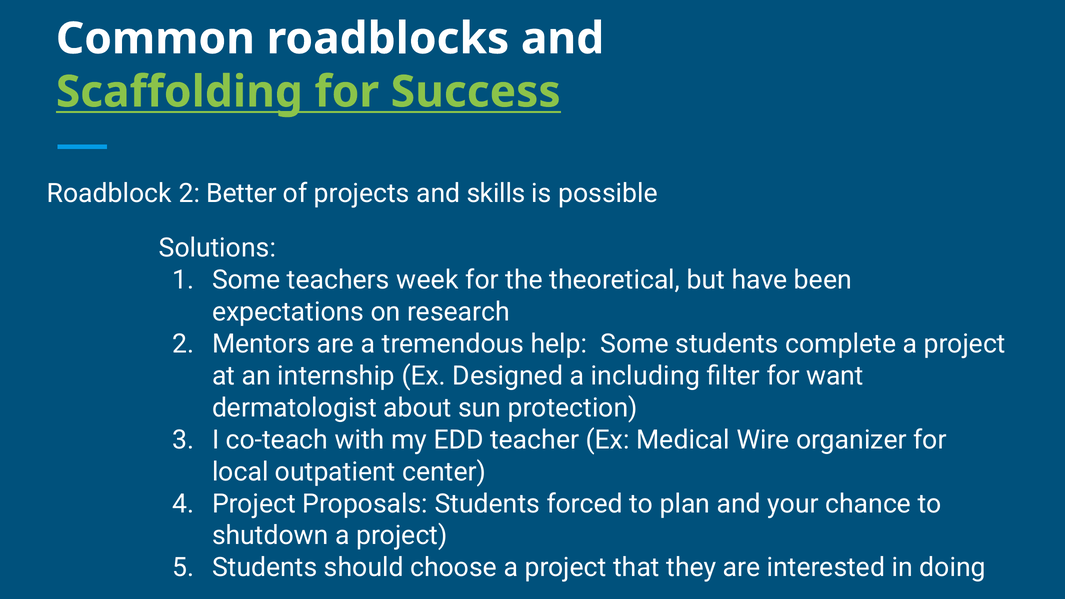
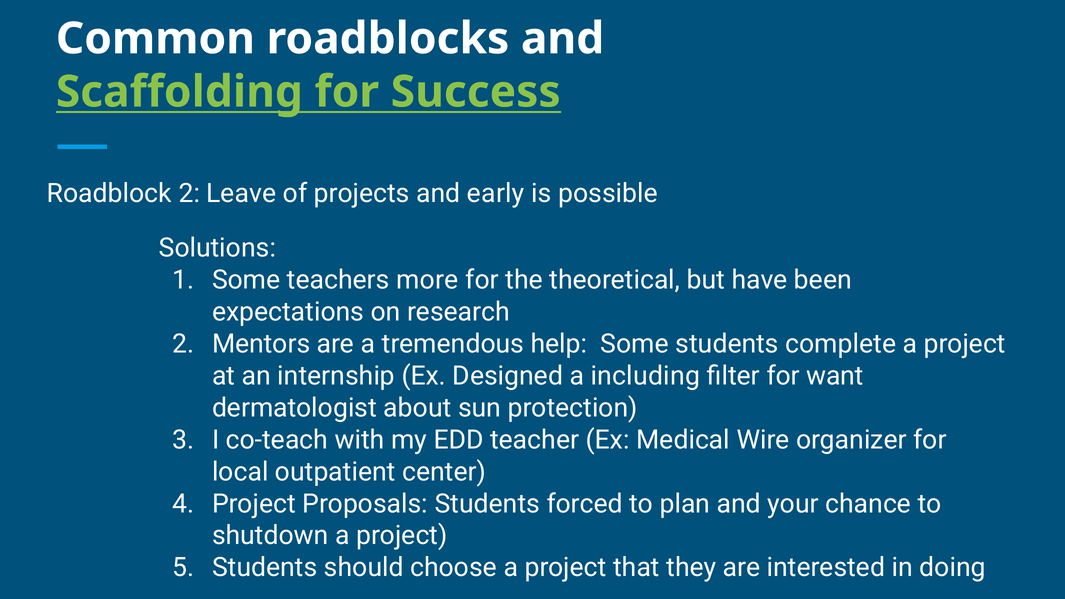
Better: Better -> Leave
skills: skills -> early
week: week -> more
